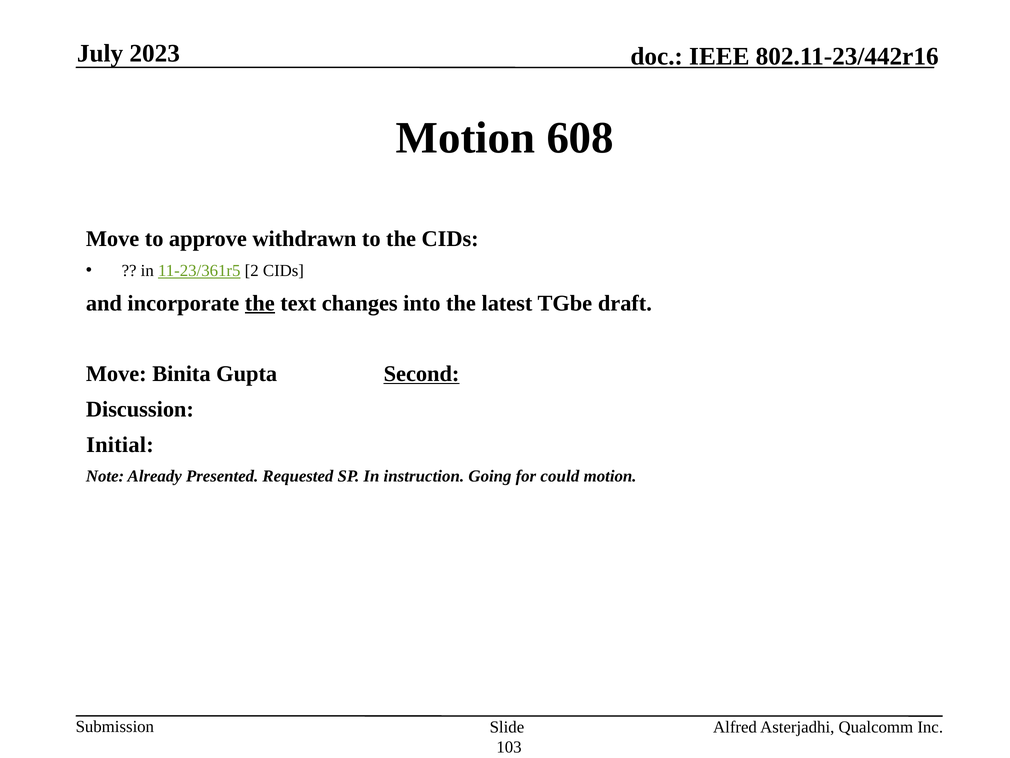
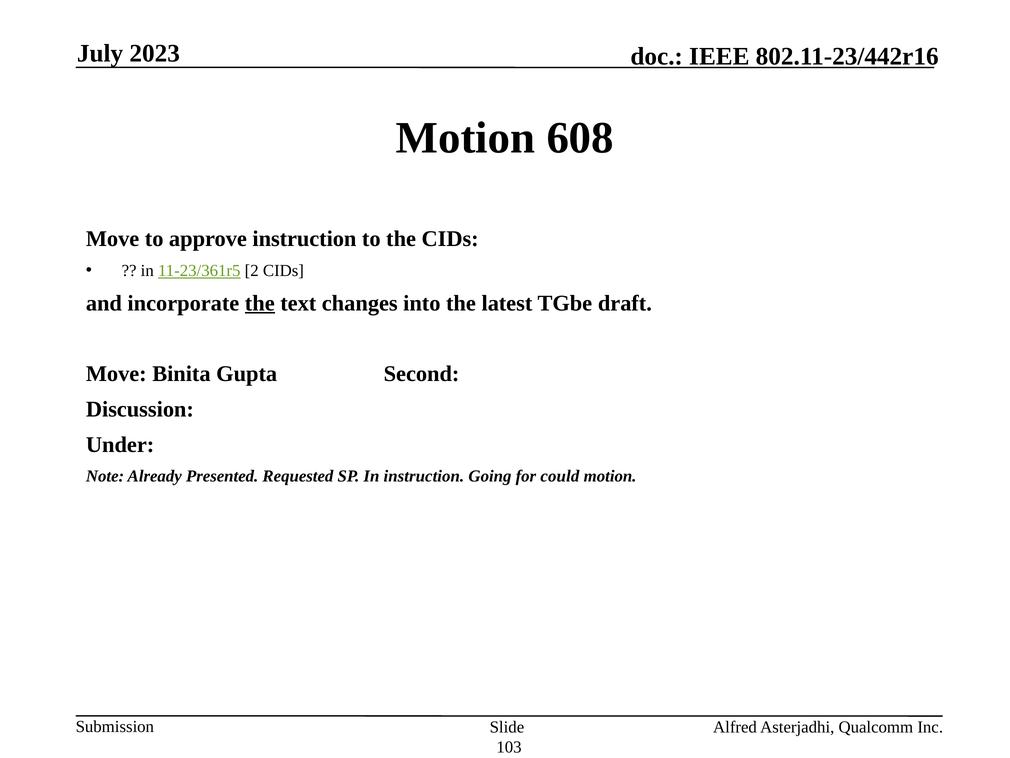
approve withdrawn: withdrawn -> instruction
Second underline: present -> none
Initial: Initial -> Under
